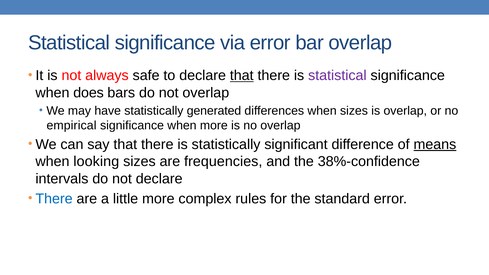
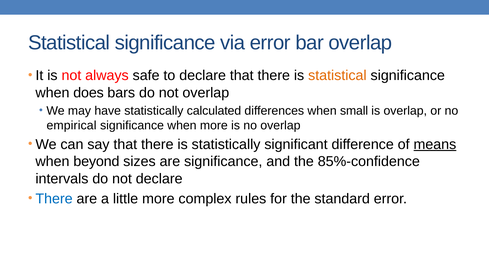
that at (242, 76) underline: present -> none
statistical at (337, 76) colour: purple -> orange
generated: generated -> calculated
when sizes: sizes -> small
looking: looking -> beyond
are frequencies: frequencies -> significance
38%-confidence: 38%-confidence -> 85%-confidence
